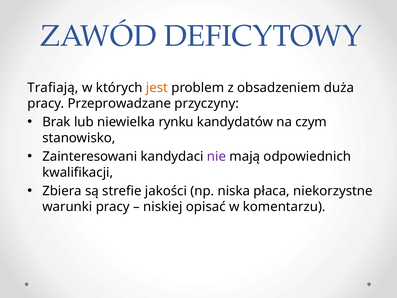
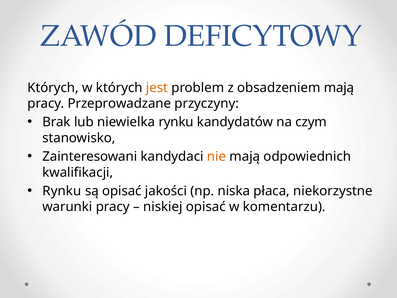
Trafiają at (53, 88): Trafiają -> Których
obsadzeniem duża: duża -> mają
nie colour: purple -> orange
Zbiera at (62, 191): Zbiera -> Rynku
są strefie: strefie -> opisać
